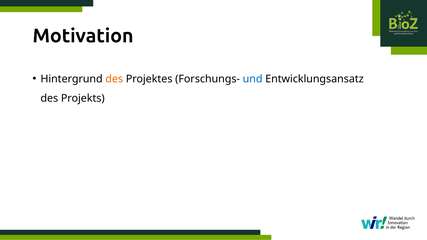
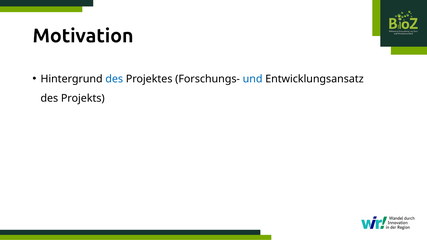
des at (114, 79) colour: orange -> blue
